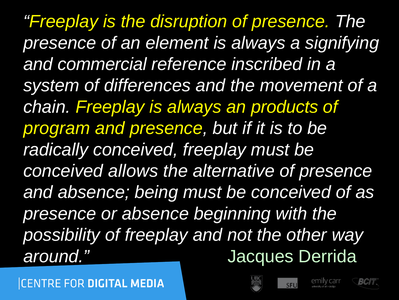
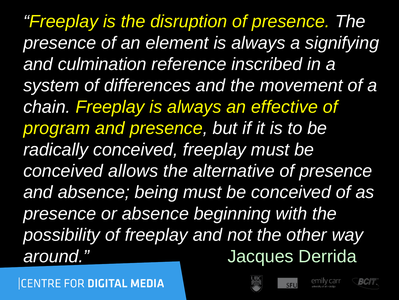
commercial: commercial -> culmination
products: products -> effective
